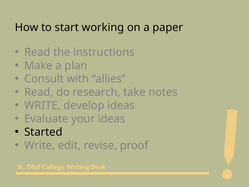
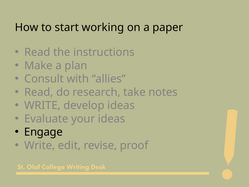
Started: Started -> Engage
